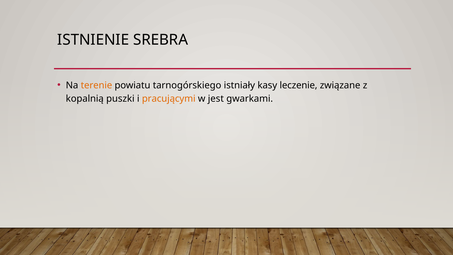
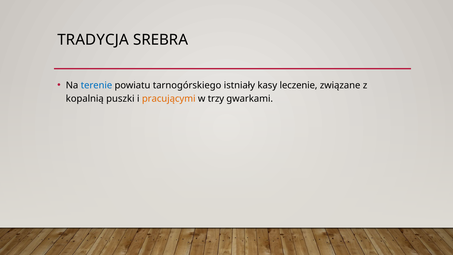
ISTNIENIE: ISTNIENIE -> TRADYCJA
terenie colour: orange -> blue
jest: jest -> trzy
